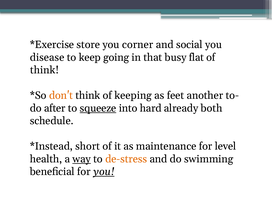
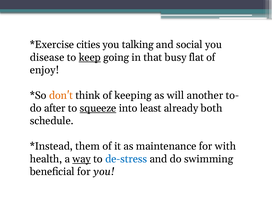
store: store -> cities
corner: corner -> talking
keep underline: none -> present
think at (44, 70): think -> enjoy
feet: feet -> will
hard: hard -> least
short: short -> them
level: level -> with
de-stress colour: orange -> blue
you at (104, 172) underline: present -> none
